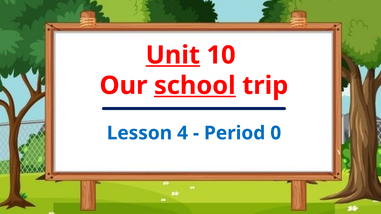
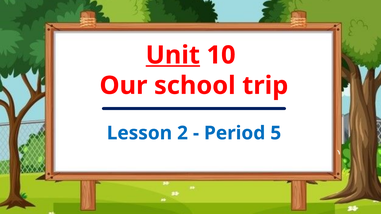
school underline: present -> none
4: 4 -> 2
0: 0 -> 5
